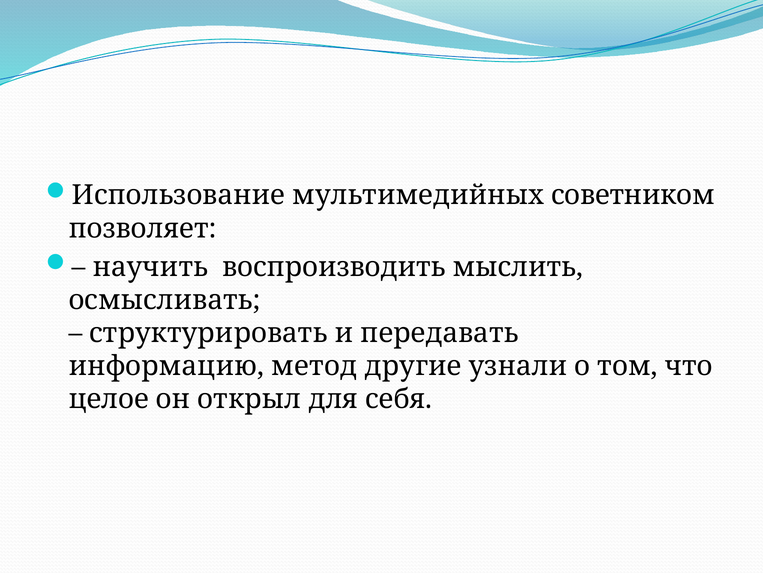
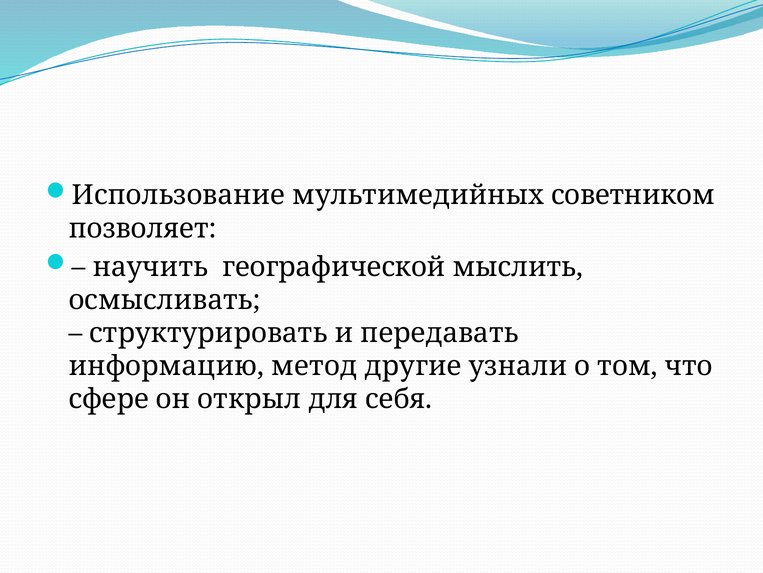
воспроизводить: воспроизводить -> географической
целое: целое -> сфере
